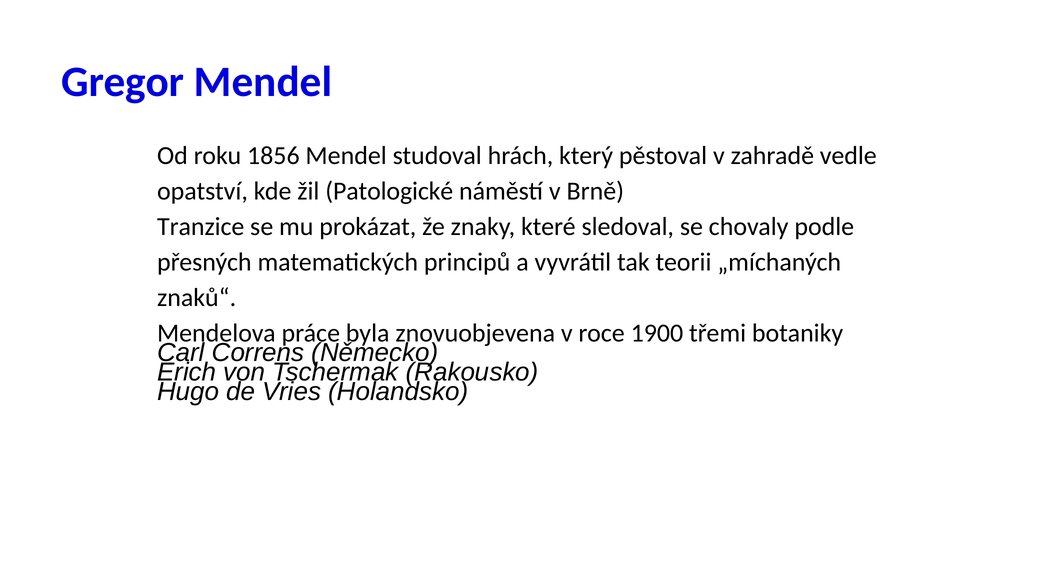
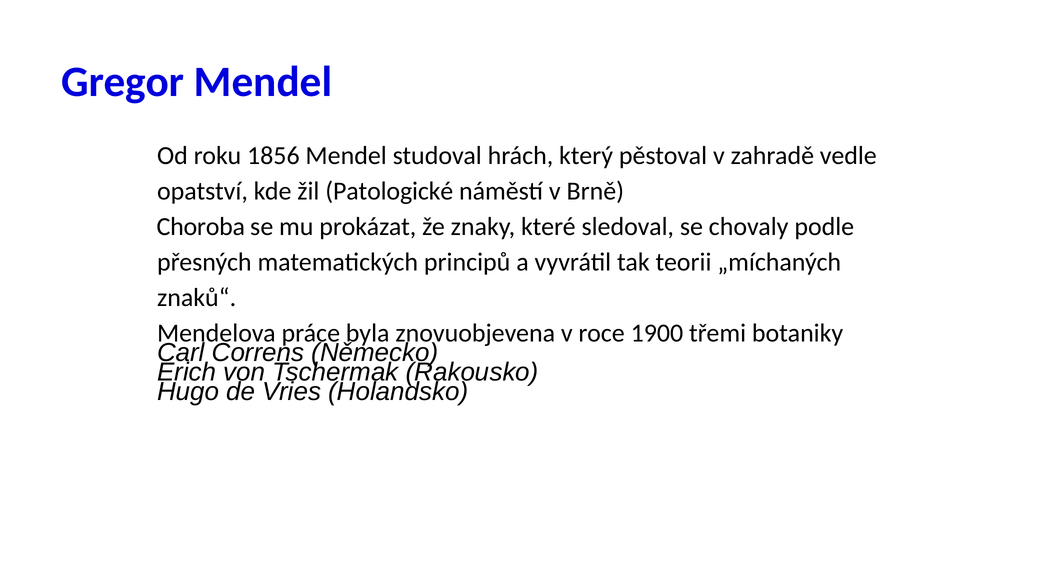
Tranzice: Tranzice -> Choroba
